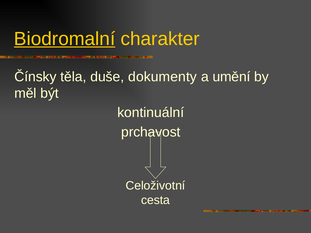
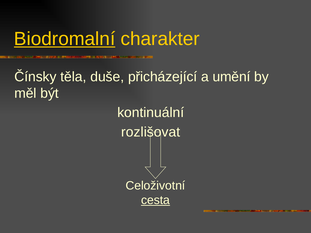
dokumenty: dokumenty -> přicházející
prchavost: prchavost -> rozlišovat
cesta underline: none -> present
